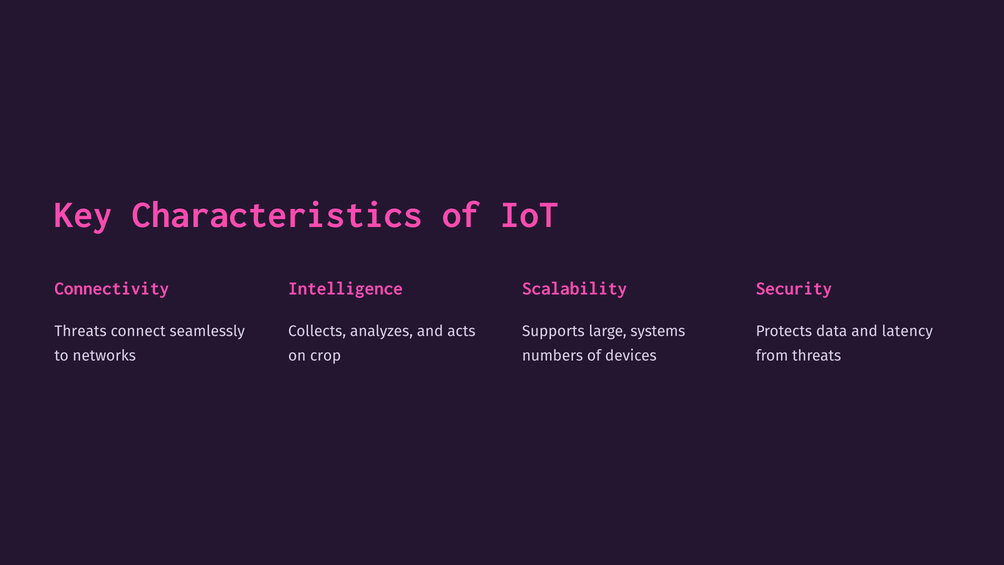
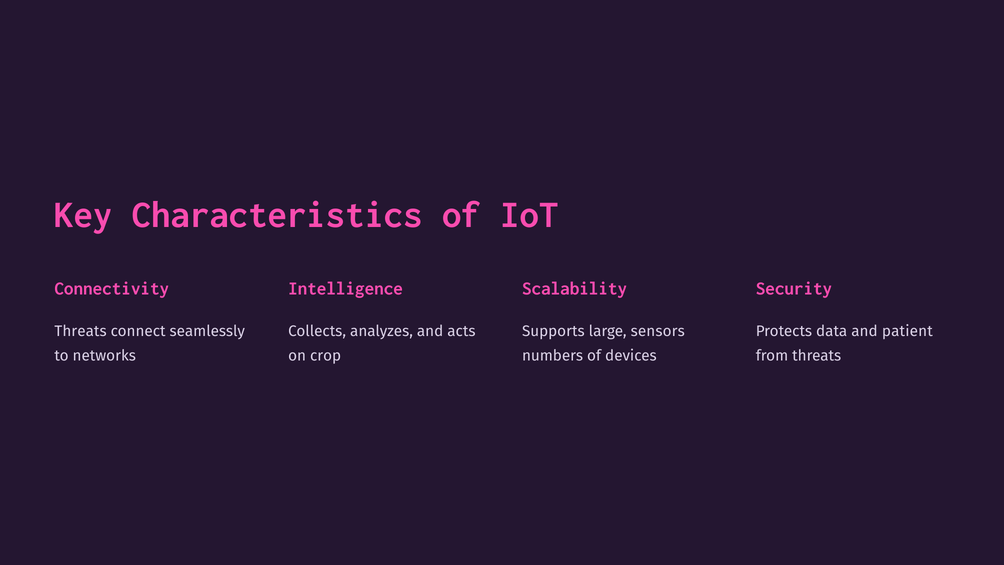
systems: systems -> sensors
latency: latency -> patient
